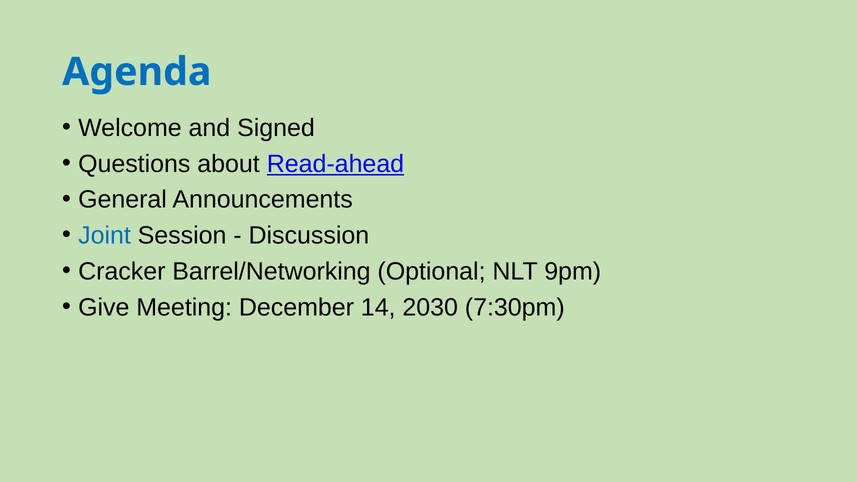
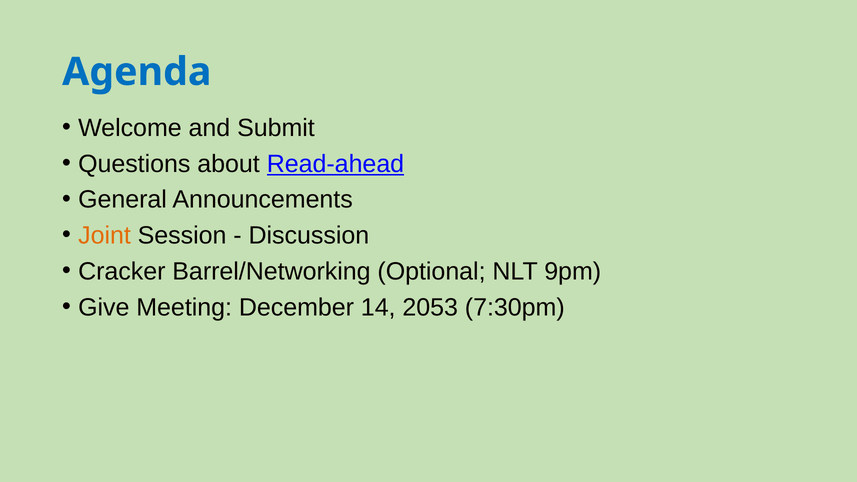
Signed: Signed -> Submit
Joint colour: blue -> orange
2030: 2030 -> 2053
